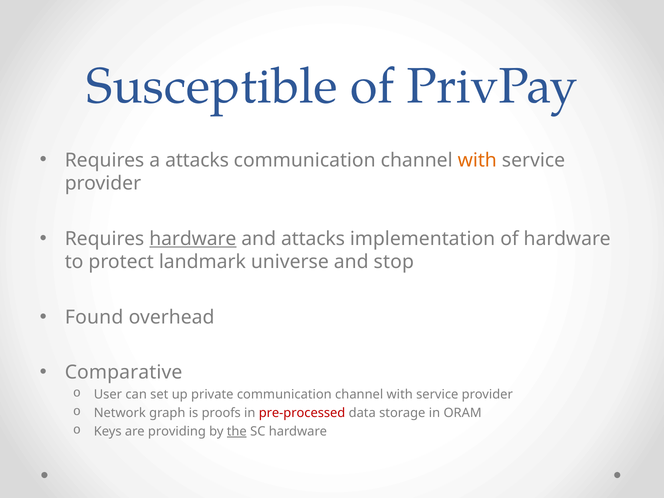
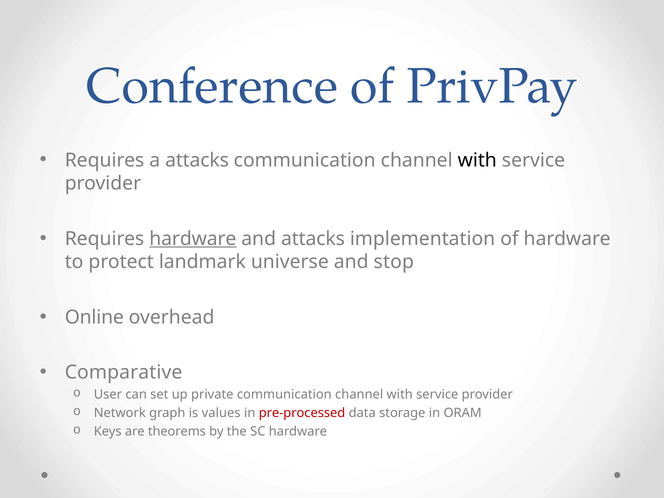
Susceptible: Susceptible -> Conference
with at (477, 160) colour: orange -> black
Found: Found -> Online
proofs: proofs -> values
providing: providing -> theorems
the underline: present -> none
